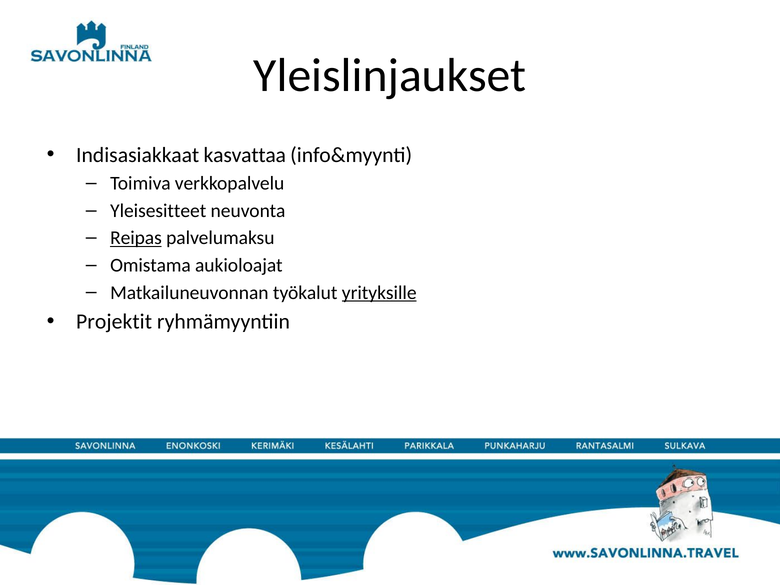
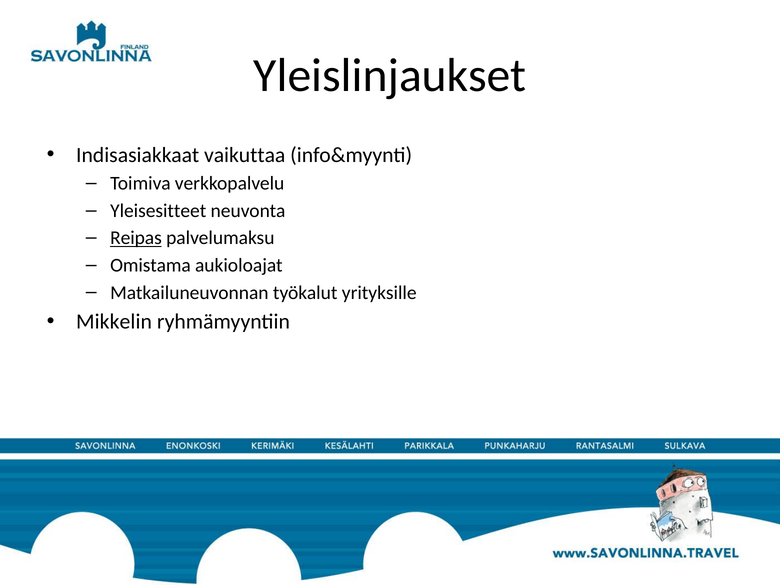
kasvattaa: kasvattaa -> vaikuttaa
yrityksille underline: present -> none
Projektit: Projektit -> Mikkelin
